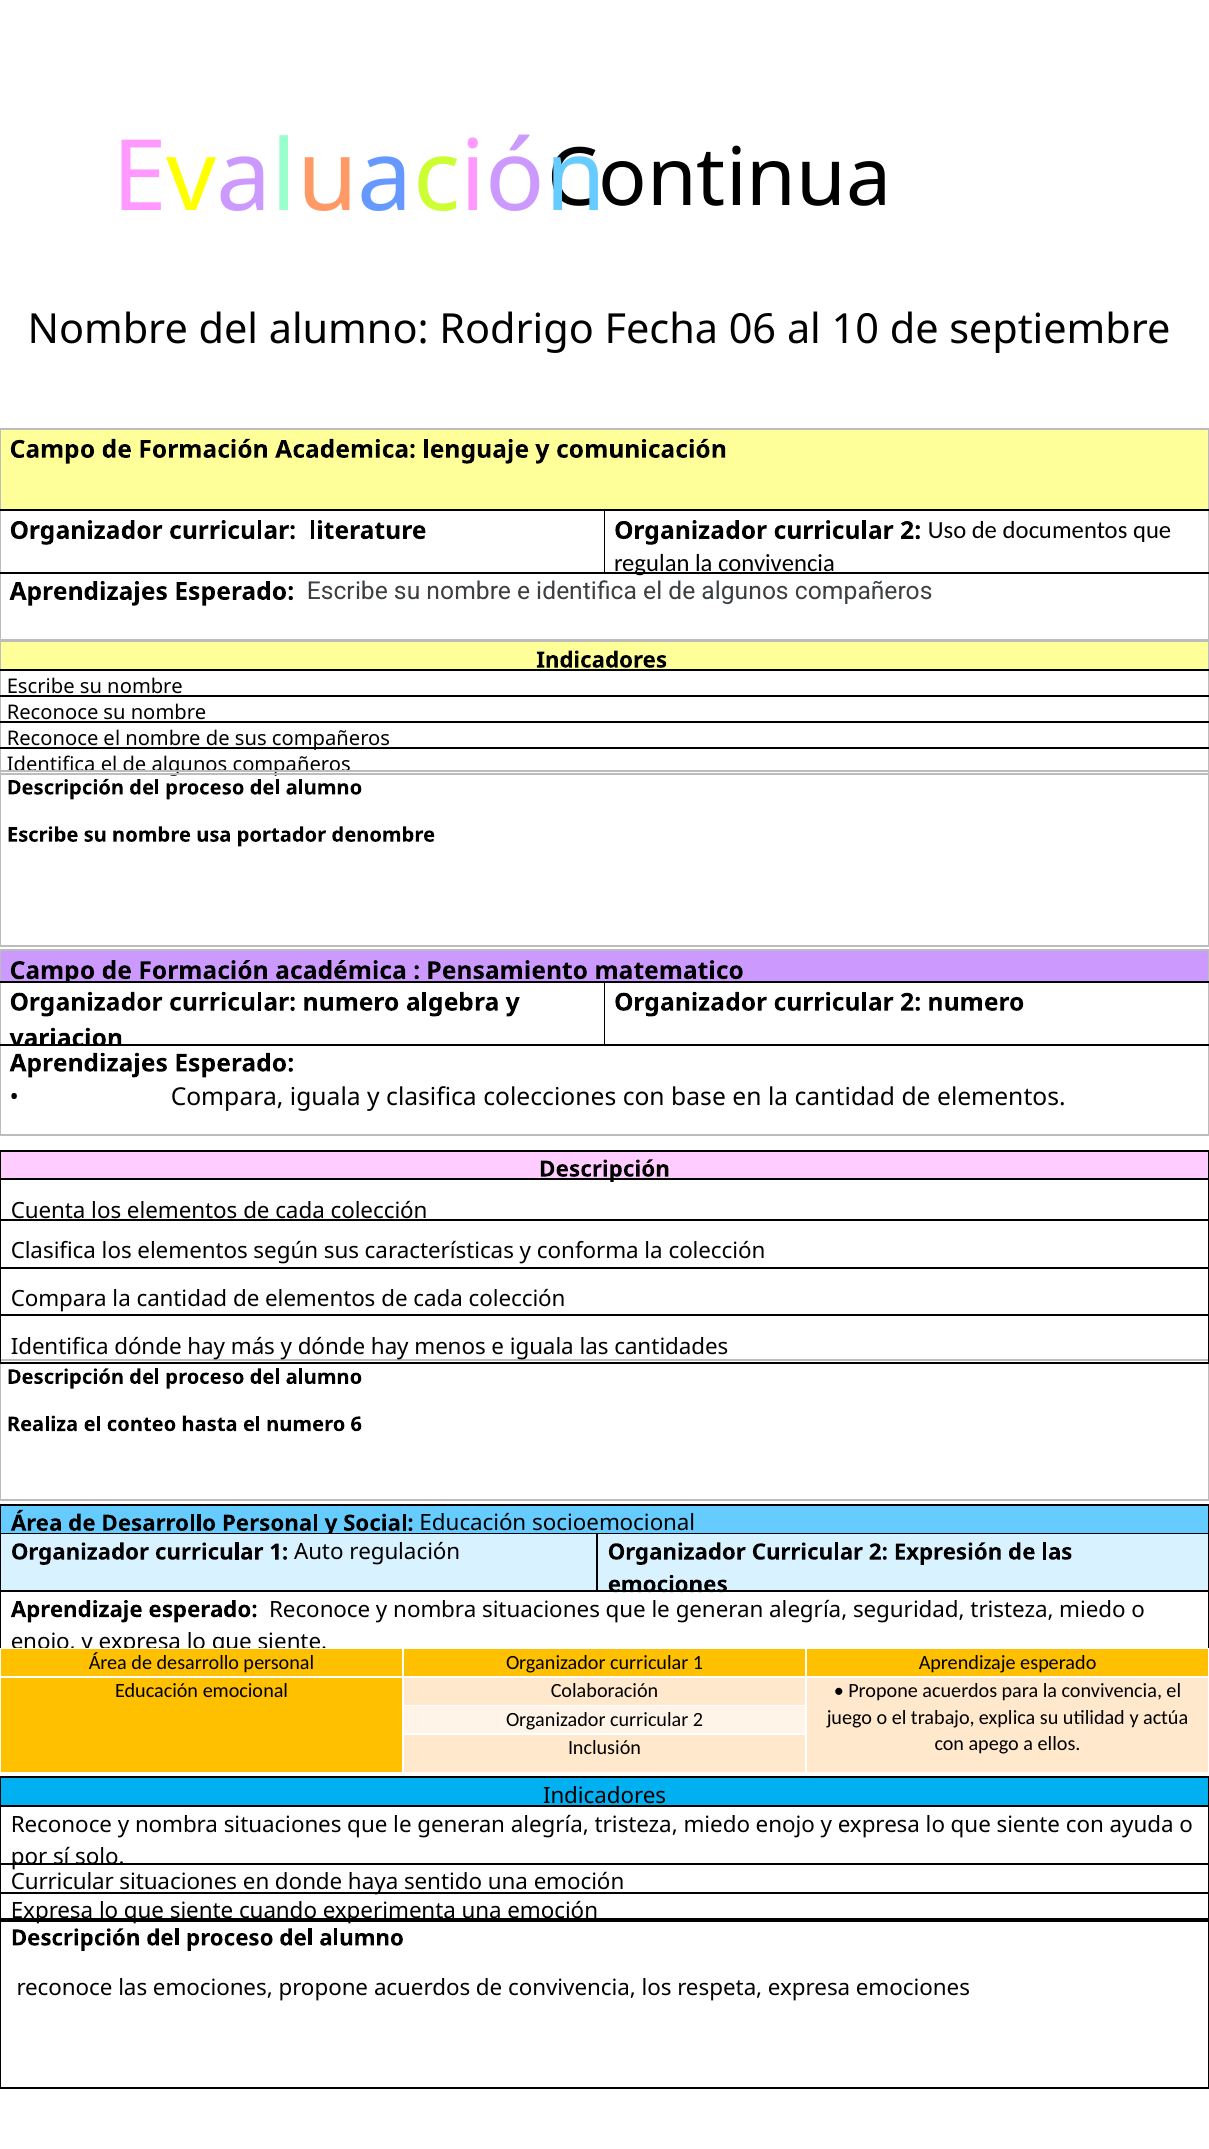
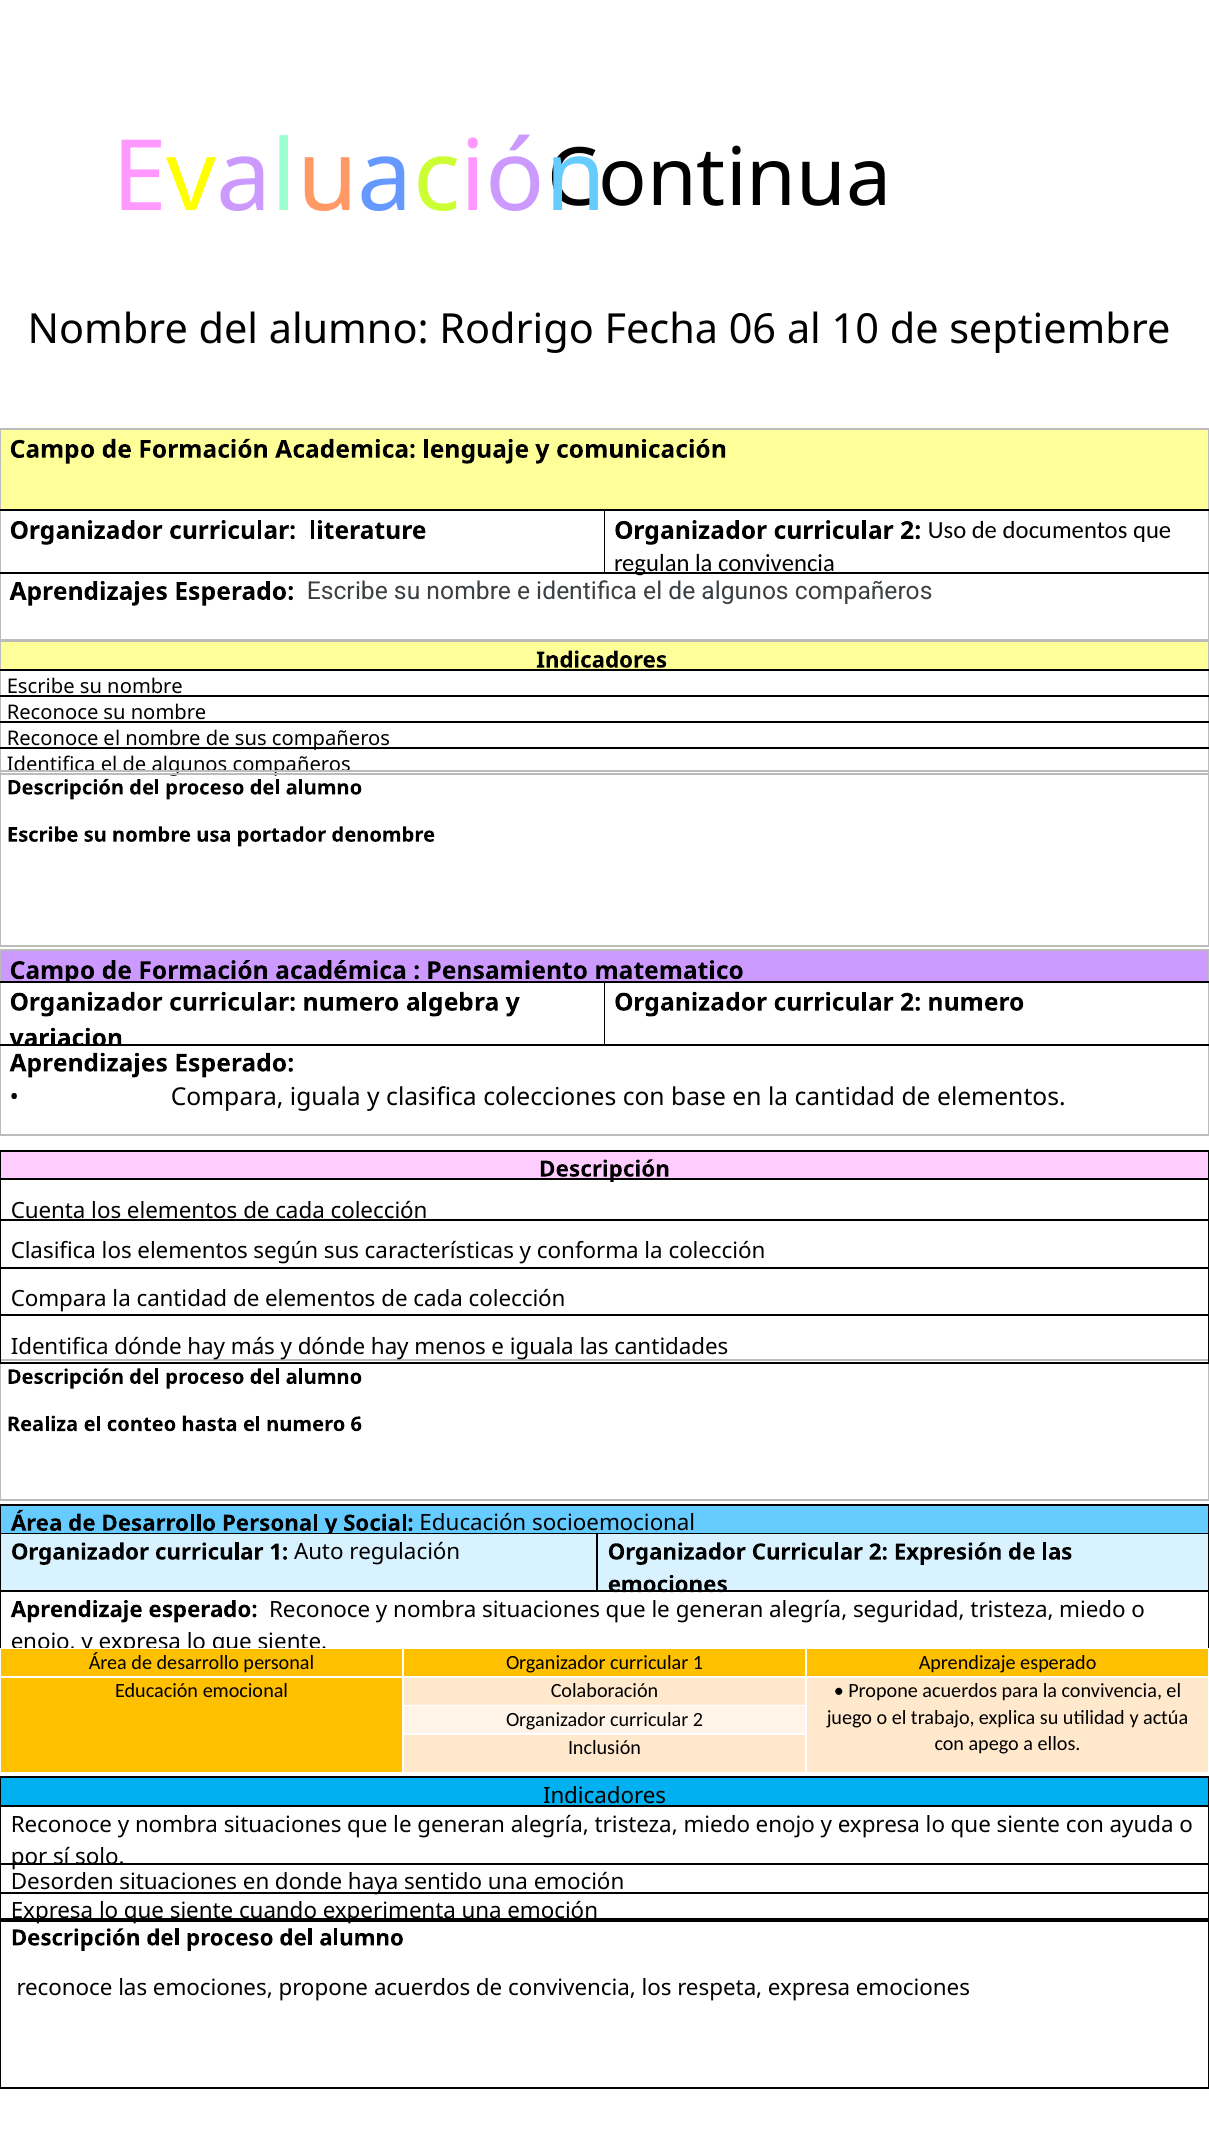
Curricular at (62, 1883): Curricular -> Desorden
